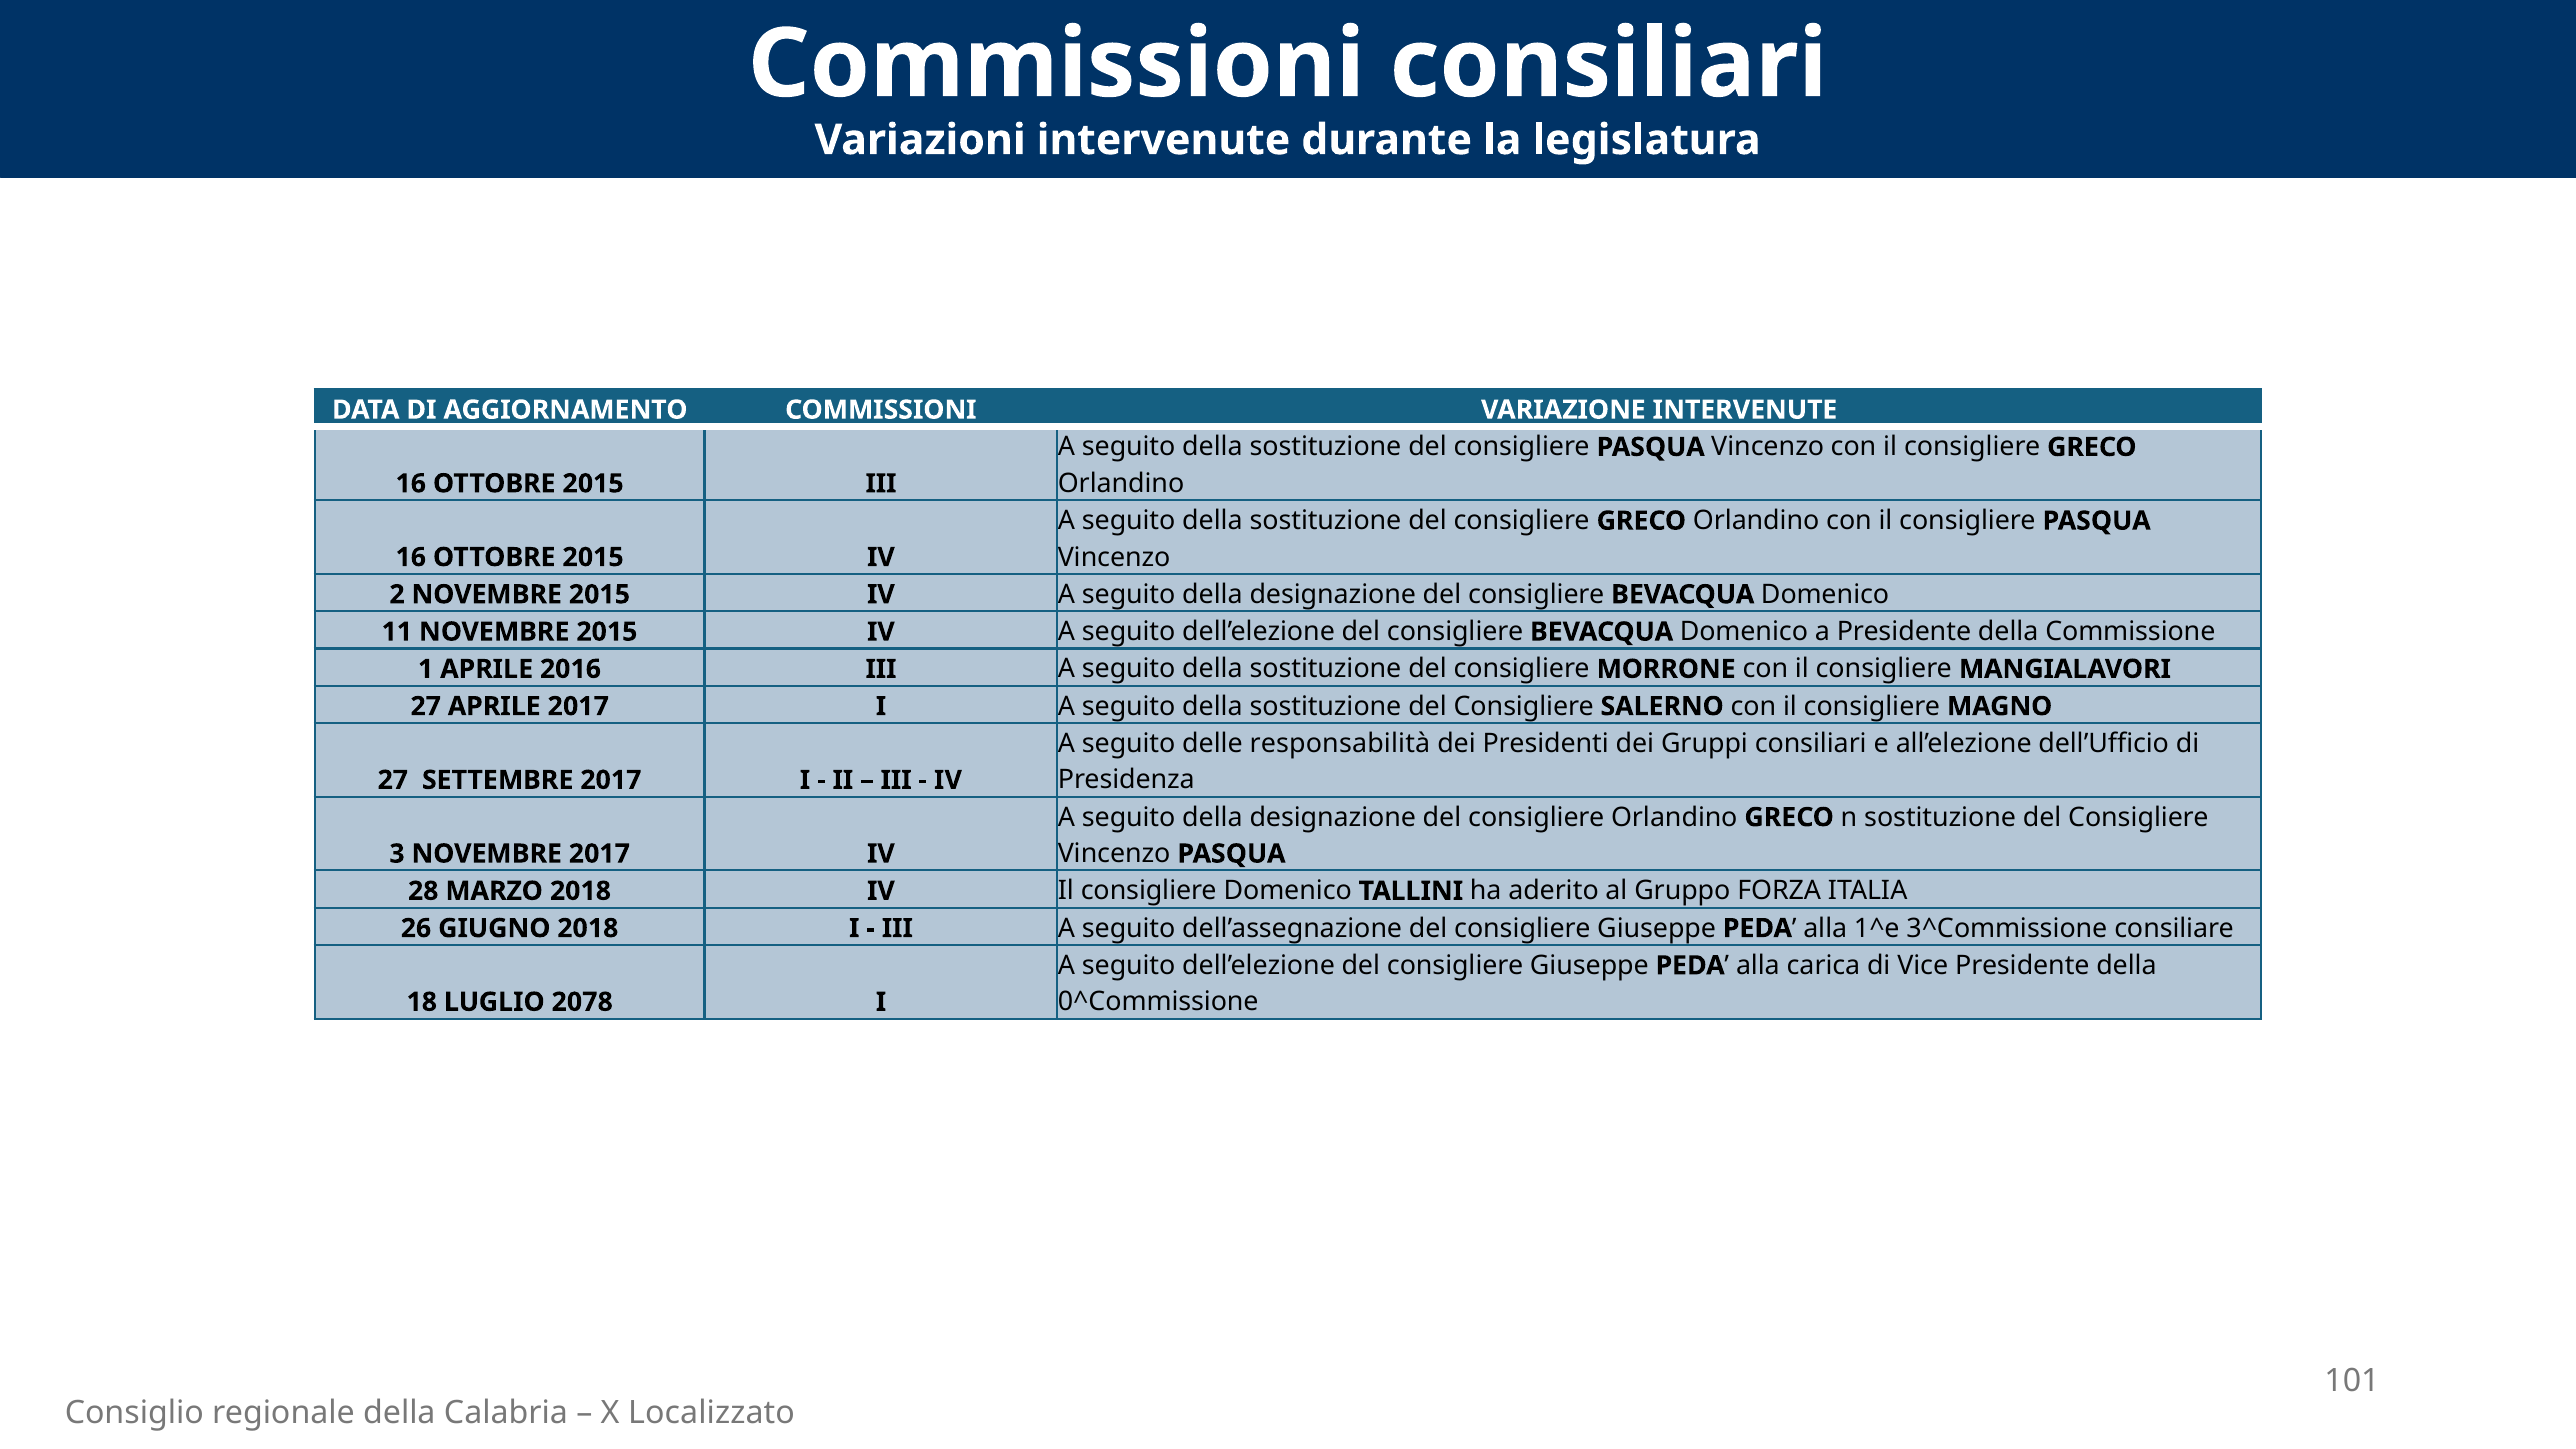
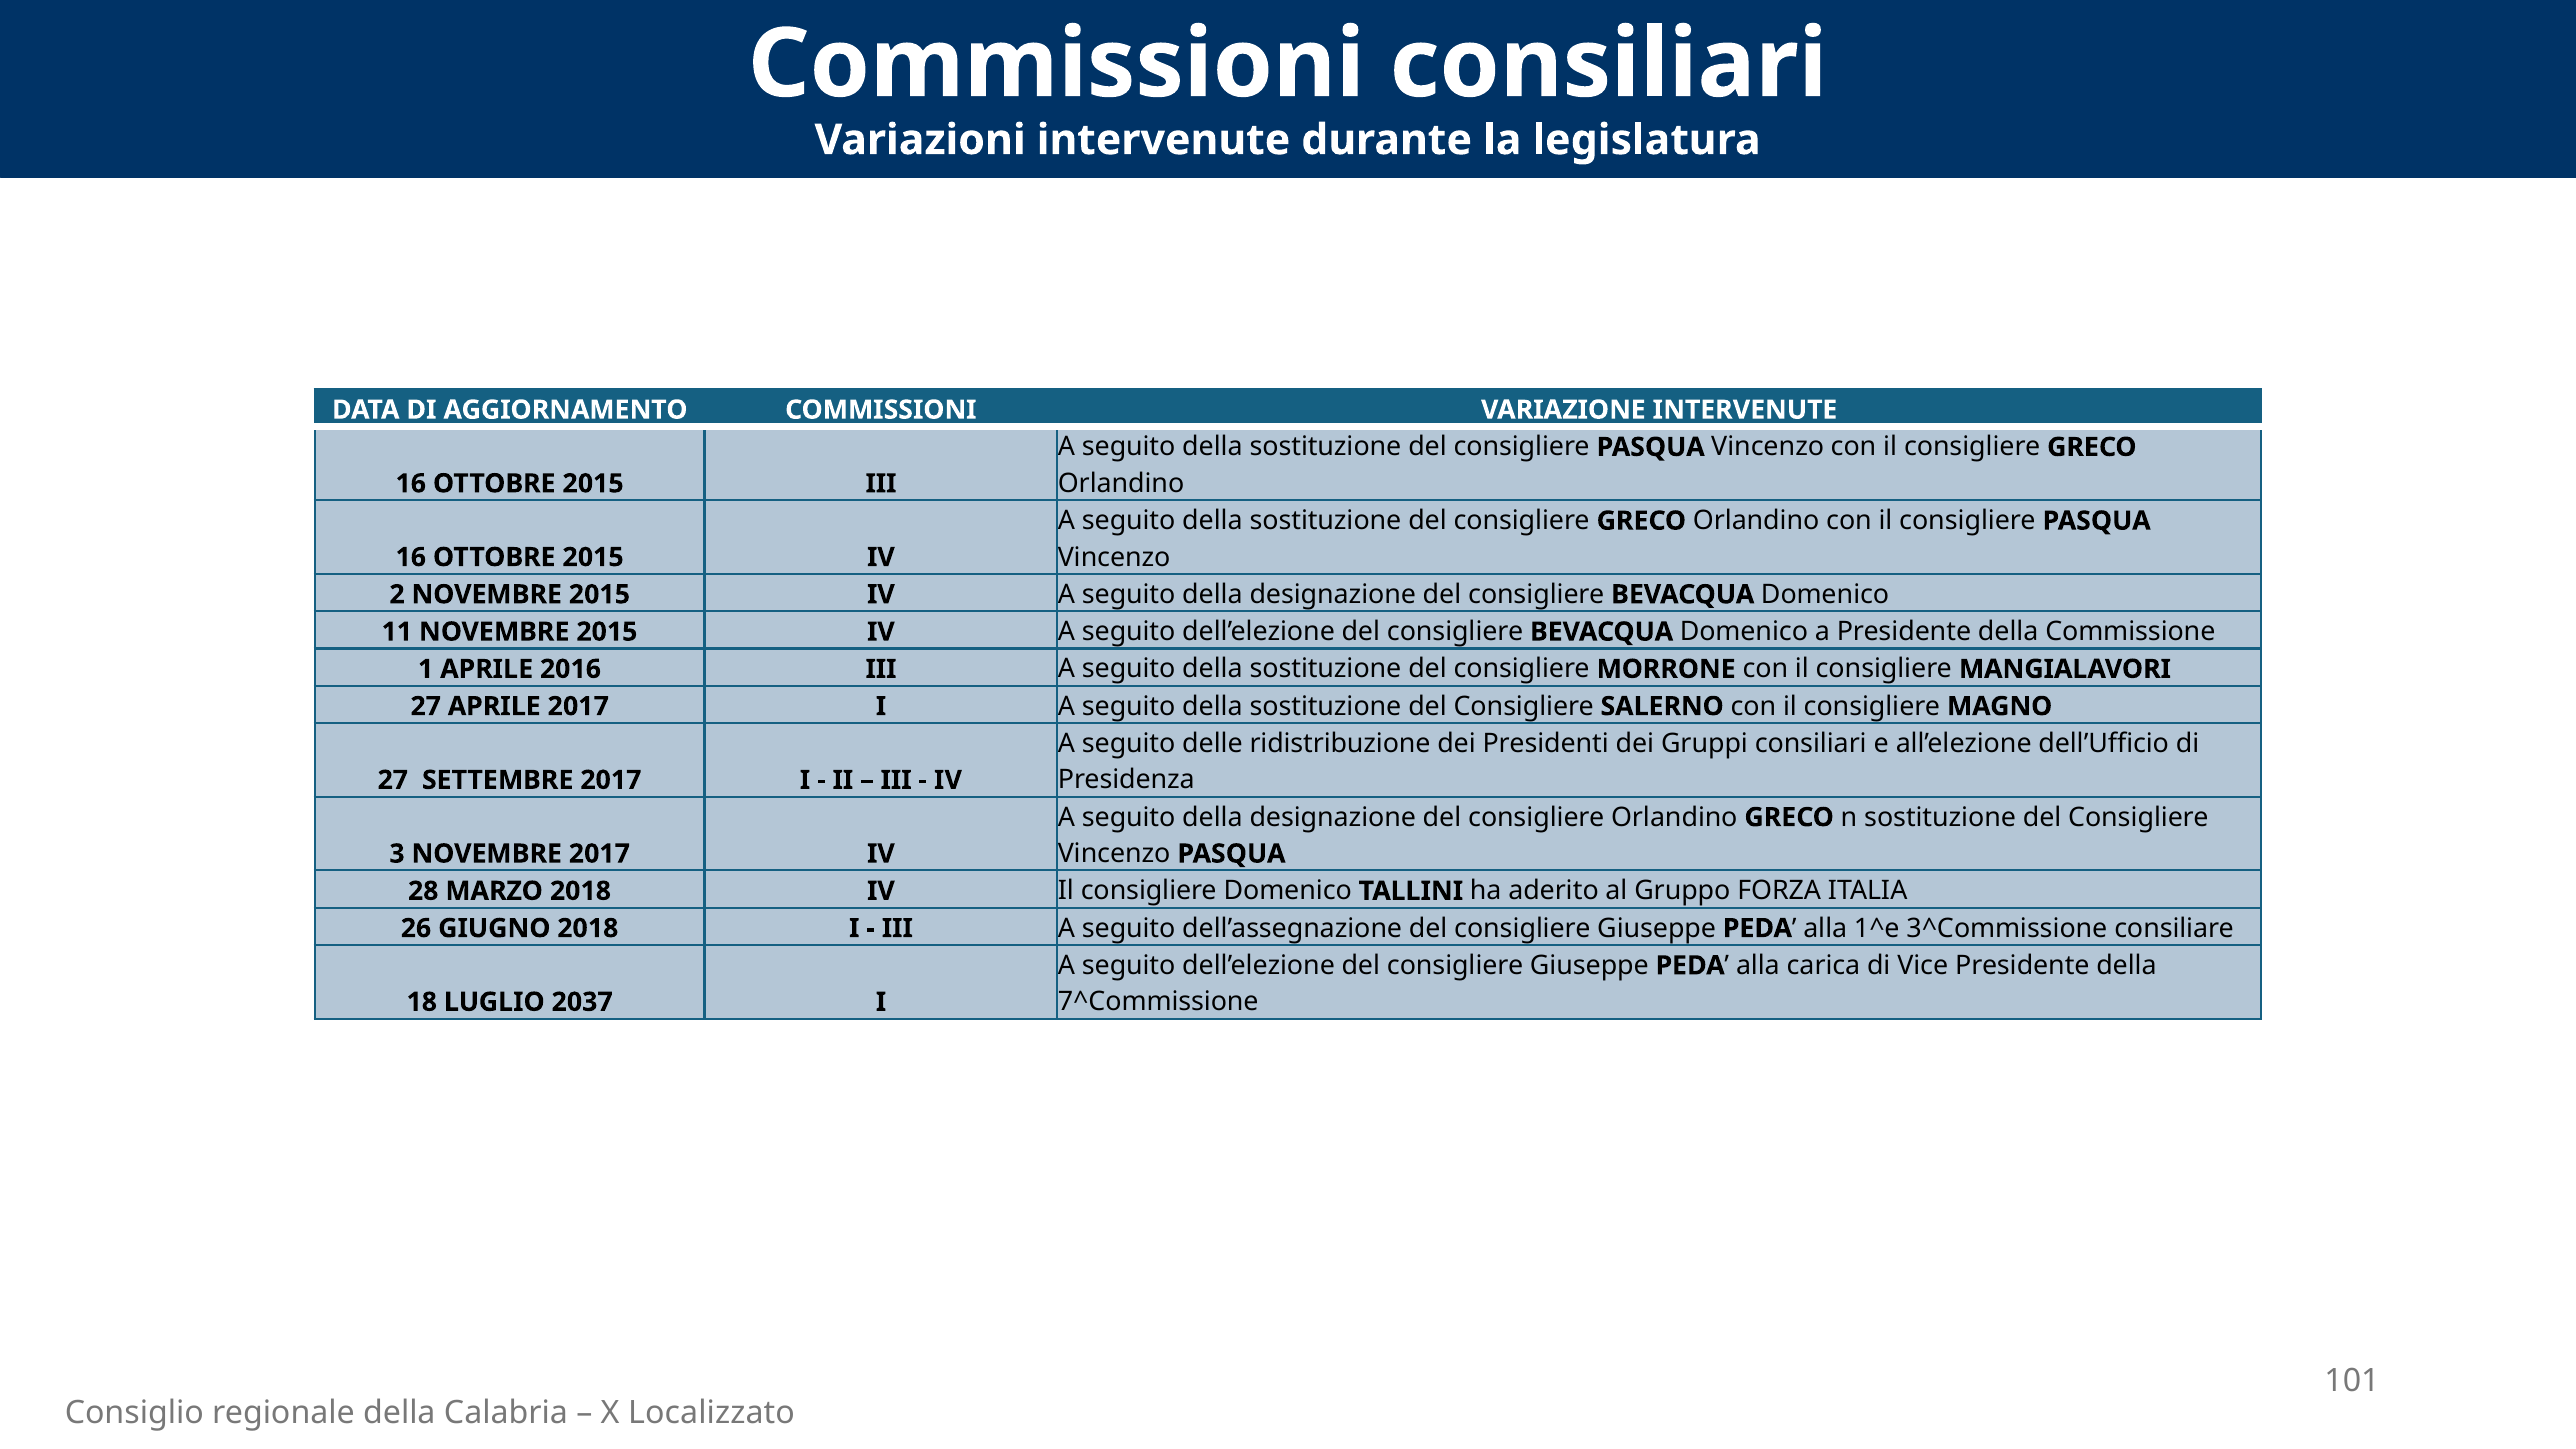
responsabilità: responsabilità -> ridistribuzione
0^Commissione: 0^Commissione -> 7^Commissione
2078: 2078 -> 2037
